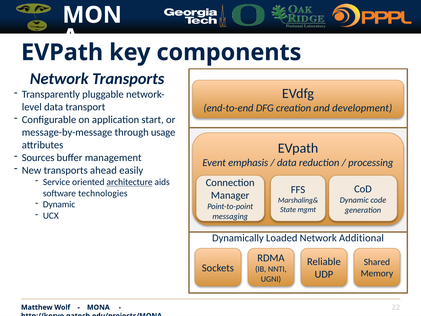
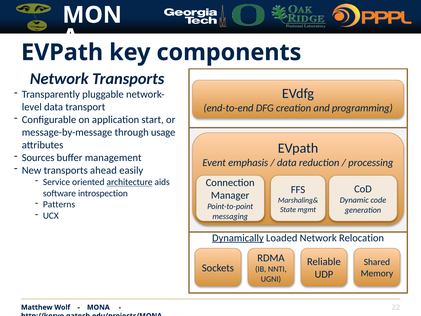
development: development -> programming
technologies: technologies -> introspection
Dynamic at (59, 204): Dynamic -> Patterns
Dynamically underline: none -> present
Additional: Additional -> Relocation
